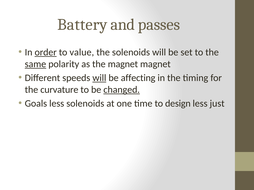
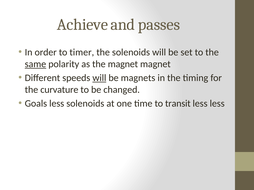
Battery: Battery -> Achieve
order underline: present -> none
value: value -> timer
affecting: affecting -> magnets
changed underline: present -> none
design: design -> transit
less just: just -> less
